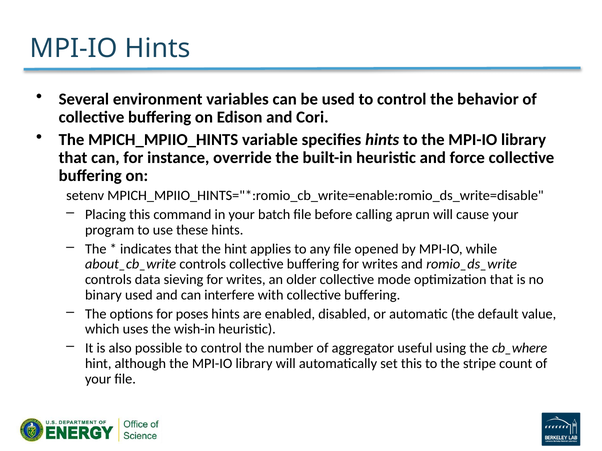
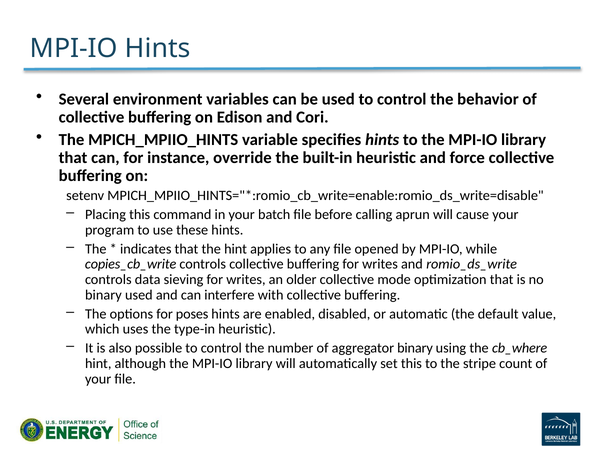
about_cb_write: about_cb_write -> copies_cb_write
wish-in: wish-in -> type-in
aggregator useful: useful -> binary
